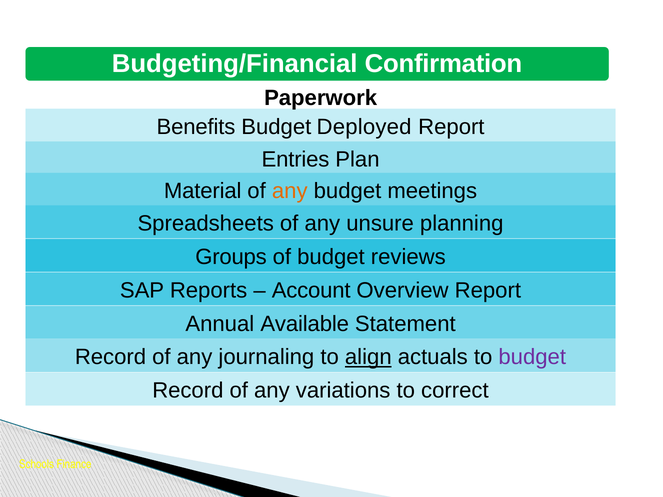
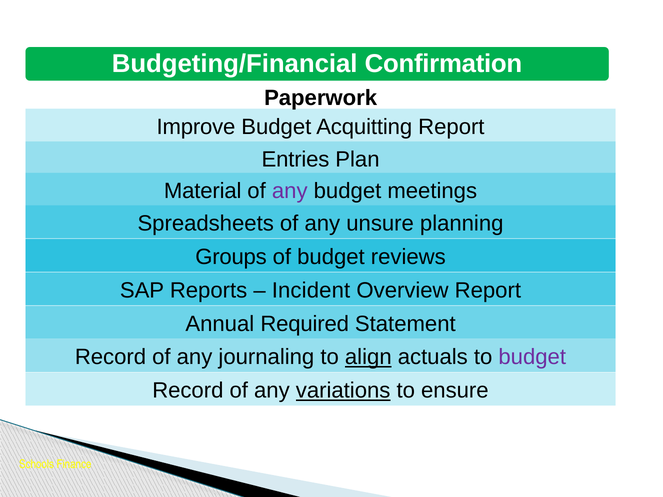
Benefits: Benefits -> Improve
Deployed: Deployed -> Acquitting
any at (290, 191) colour: orange -> purple
Account: Account -> Incident
Available: Available -> Required
variations underline: none -> present
correct: correct -> ensure
